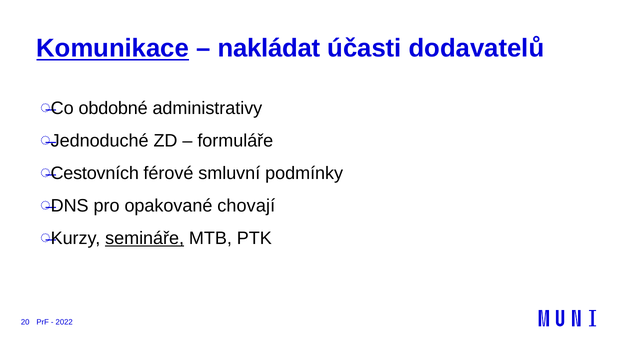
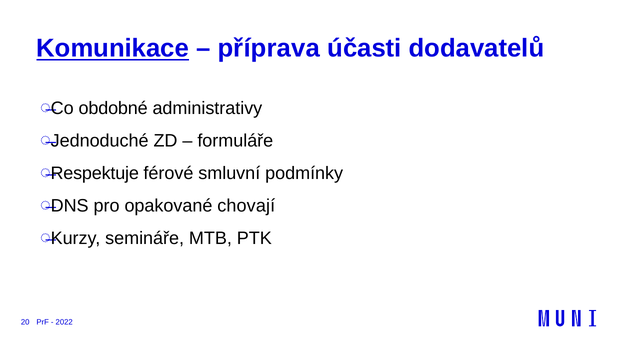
nakládat: nakládat -> příprava
Cestovních: Cestovních -> Respektuje
semináře underline: present -> none
